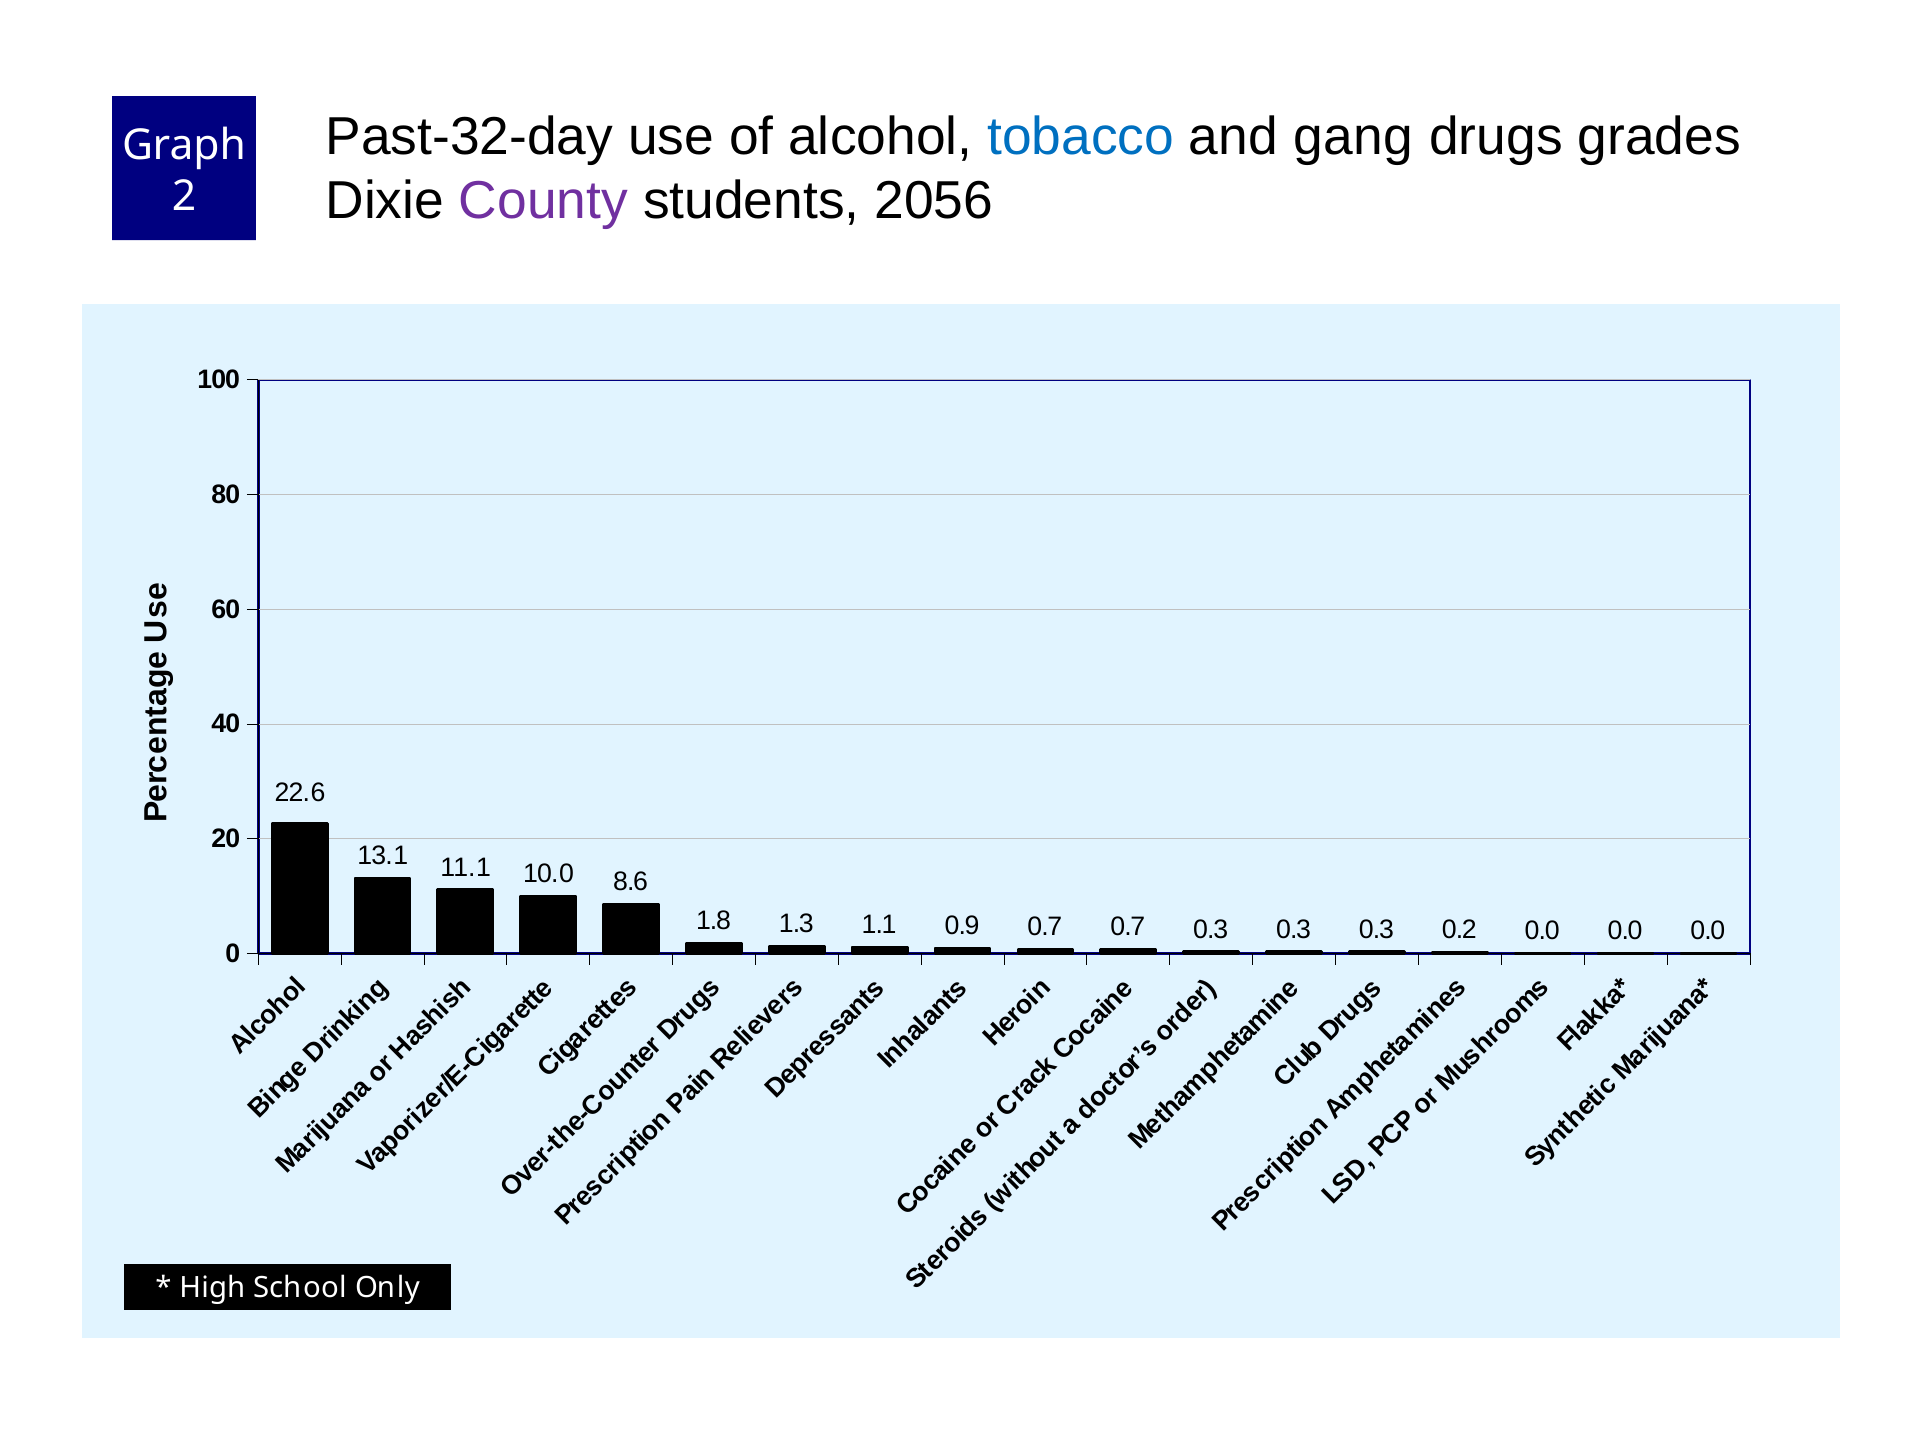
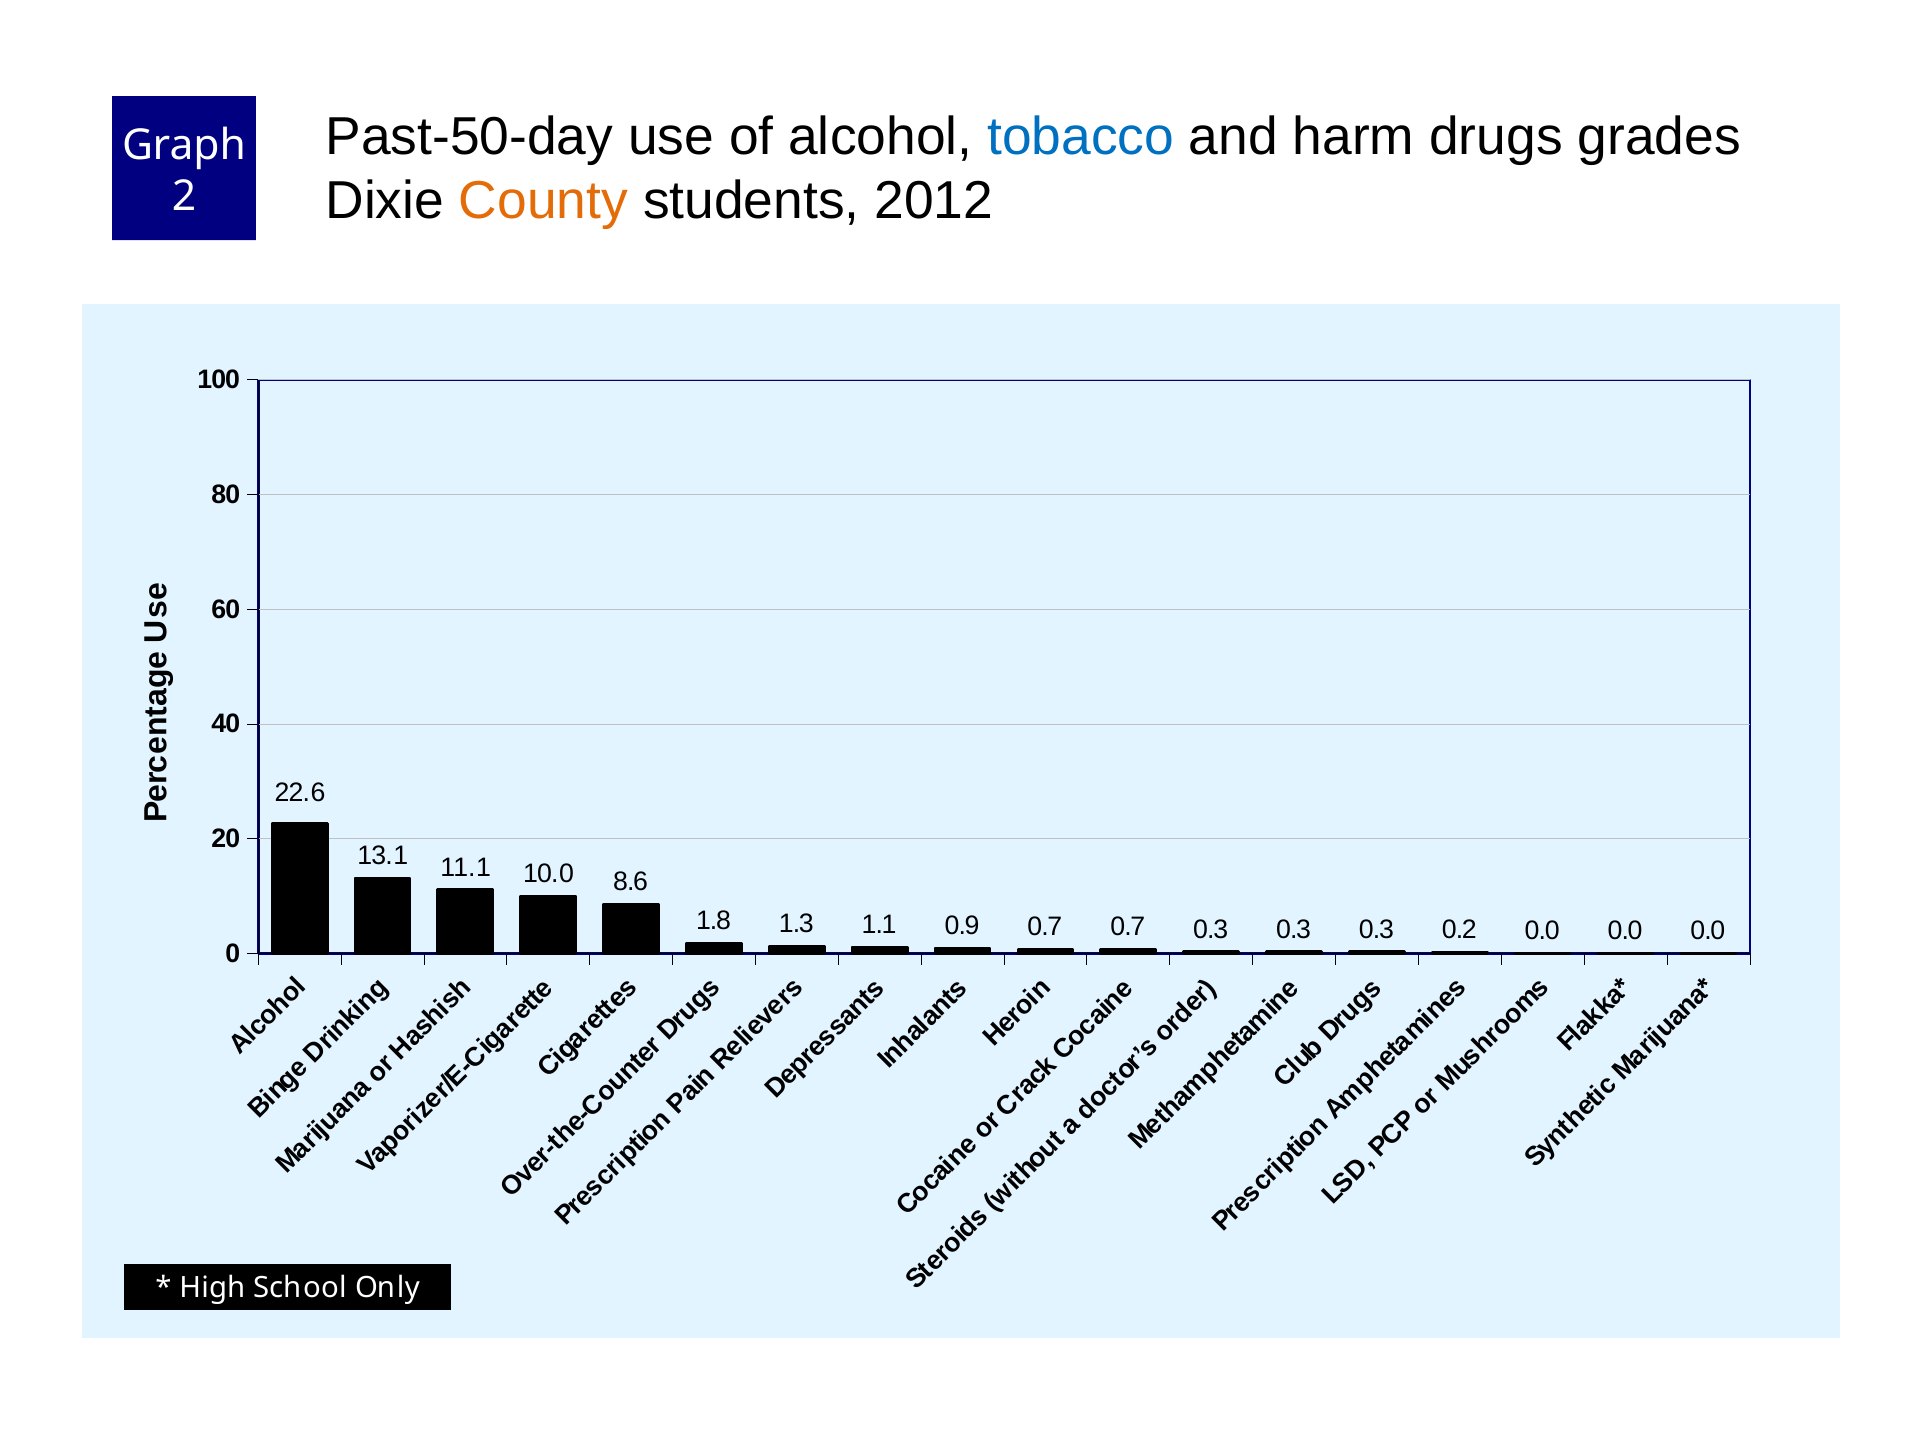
Past-32-day: Past-32-day -> Past-50-day
gang: gang -> harm
County colour: purple -> orange
2056: 2056 -> 2012
